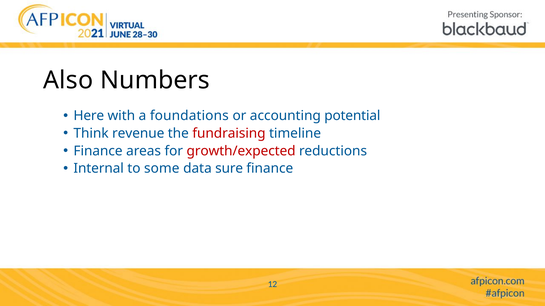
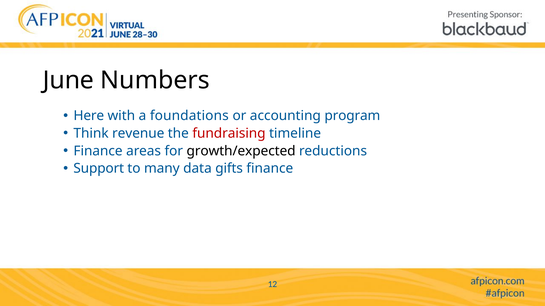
Also: Also -> June
potential: potential -> program
growth/expected colour: red -> black
Internal: Internal -> Support
some: some -> many
sure: sure -> gifts
